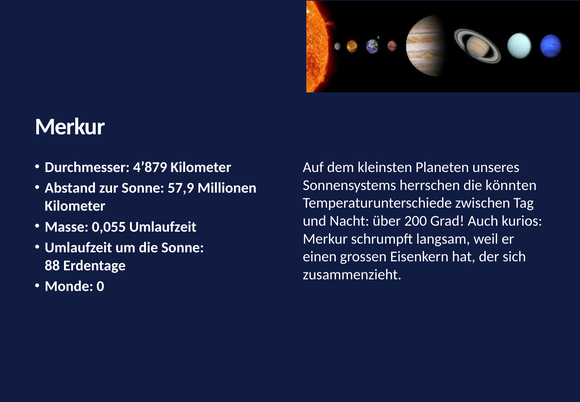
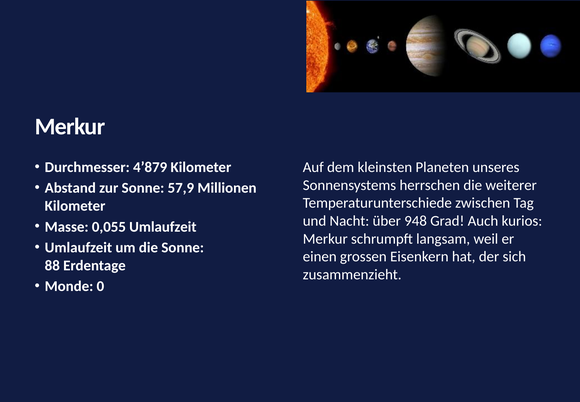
könnten: könnten -> weiterer
200: 200 -> 948
